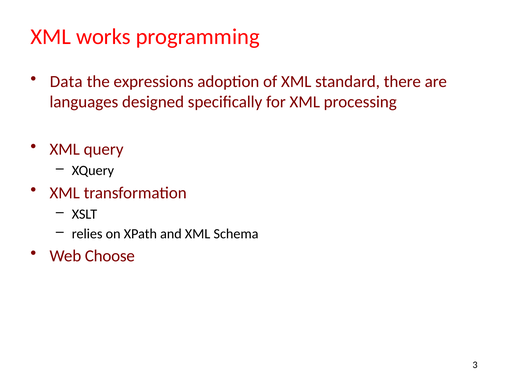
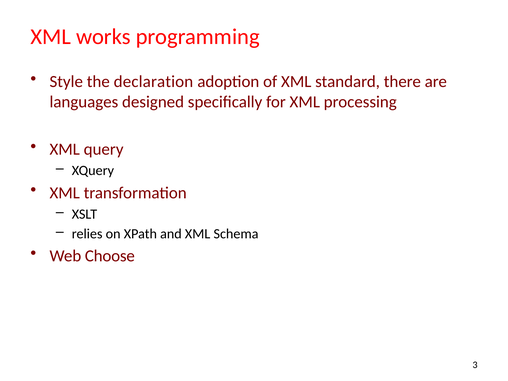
Data: Data -> Style
expressions: expressions -> declaration
